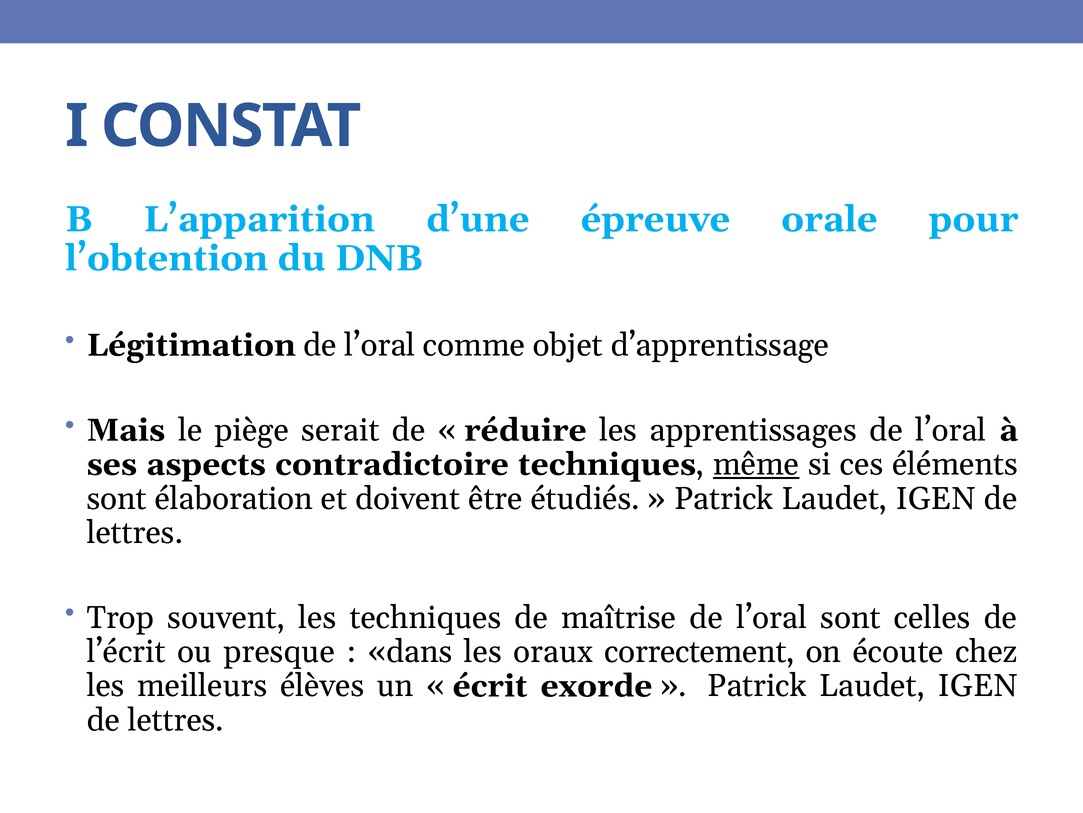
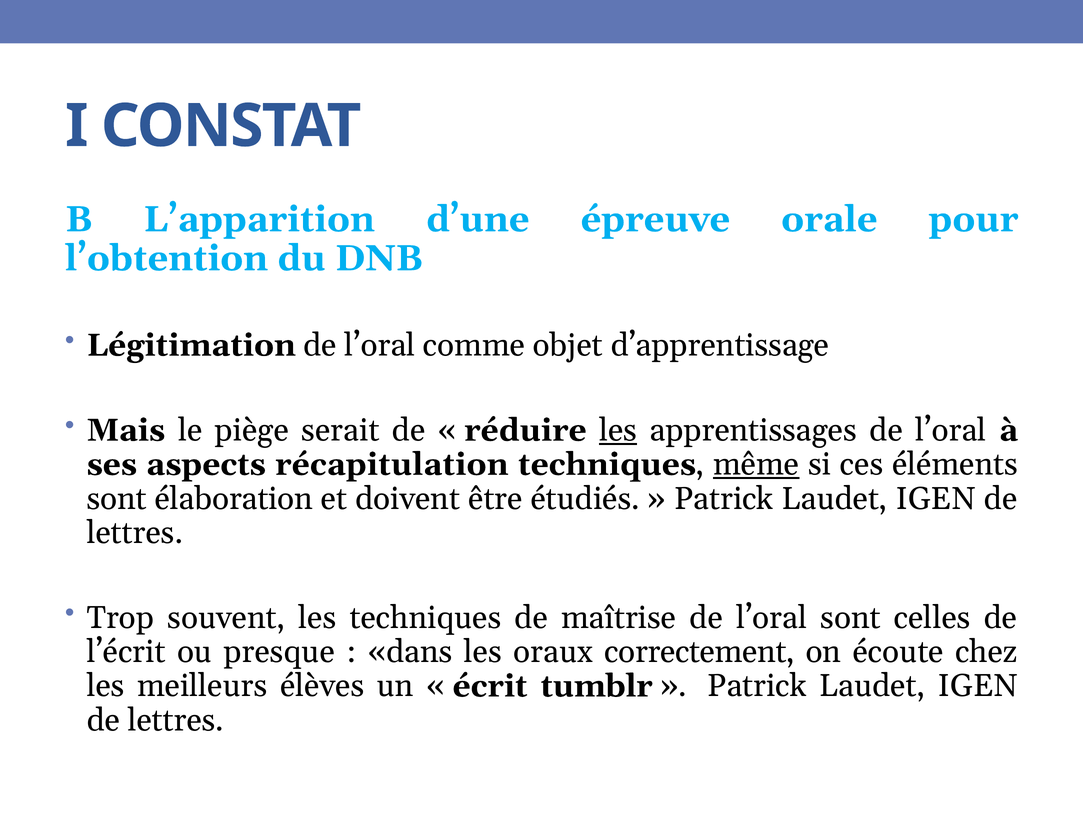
les at (618, 430) underline: none -> present
contradictoire: contradictoire -> récapitulation
exorde: exorde -> tumblr
